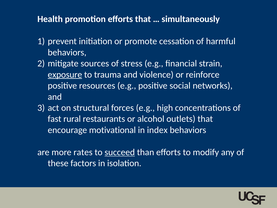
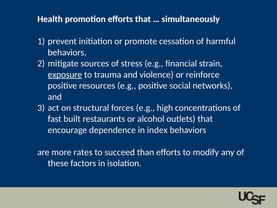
rural: rural -> built
motivational: motivational -> dependence
succeed underline: present -> none
